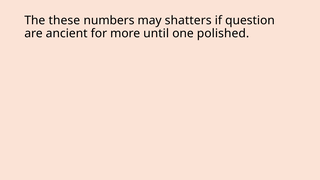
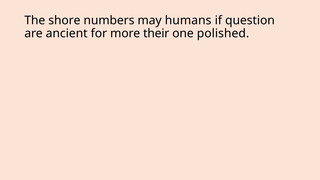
these: these -> shore
shatters: shatters -> humans
until: until -> their
